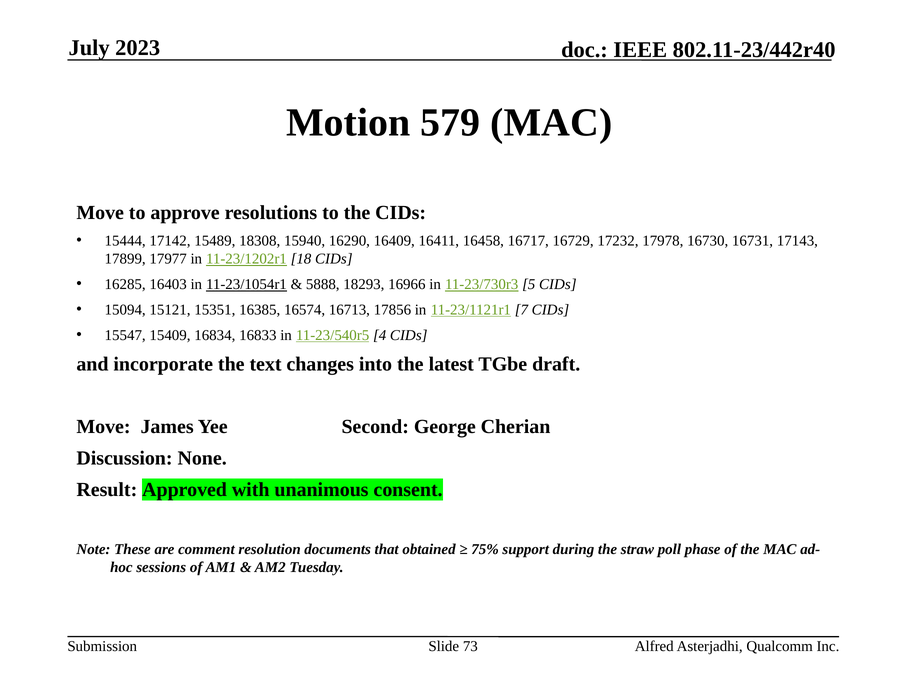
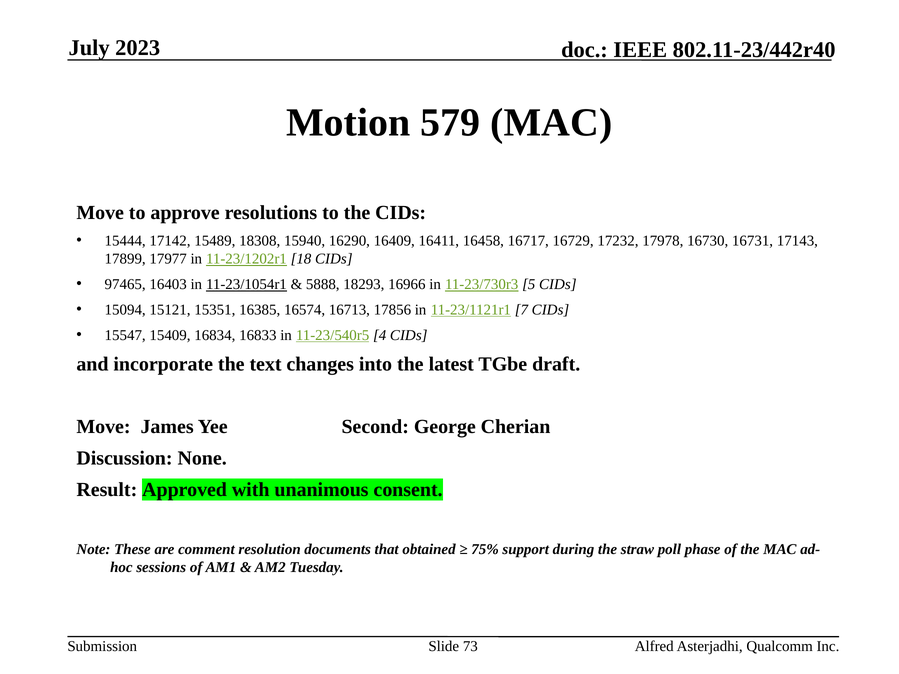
16285: 16285 -> 97465
